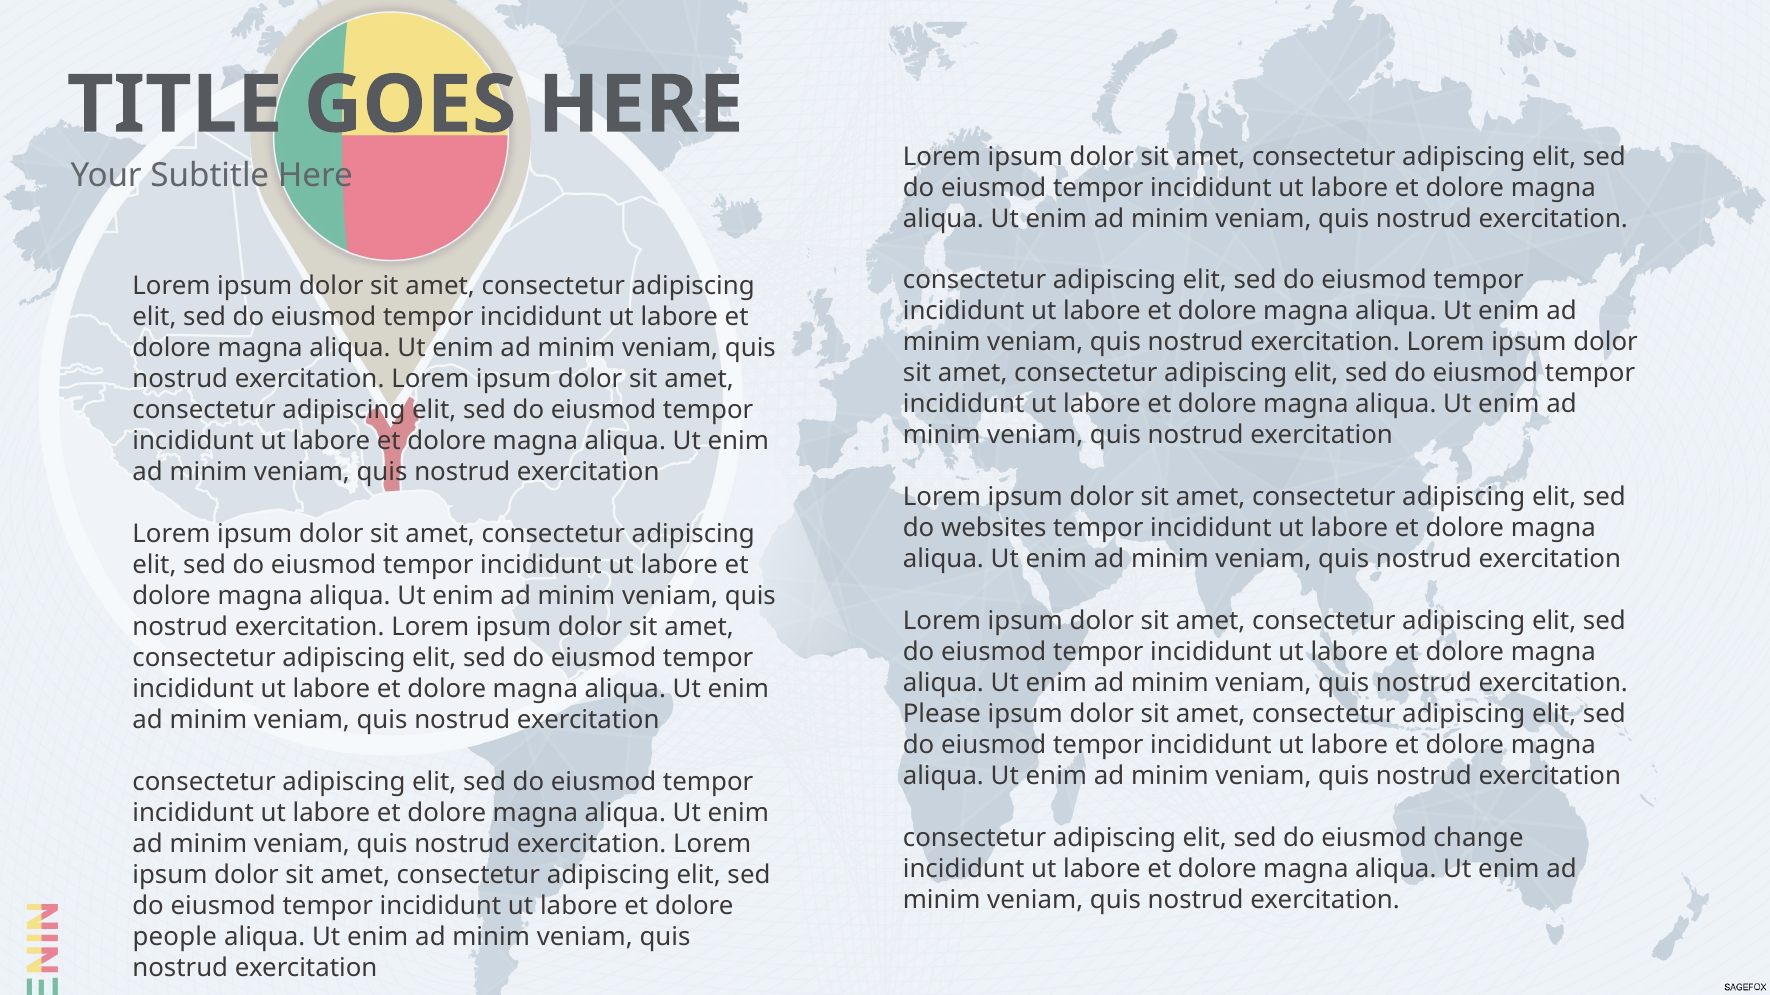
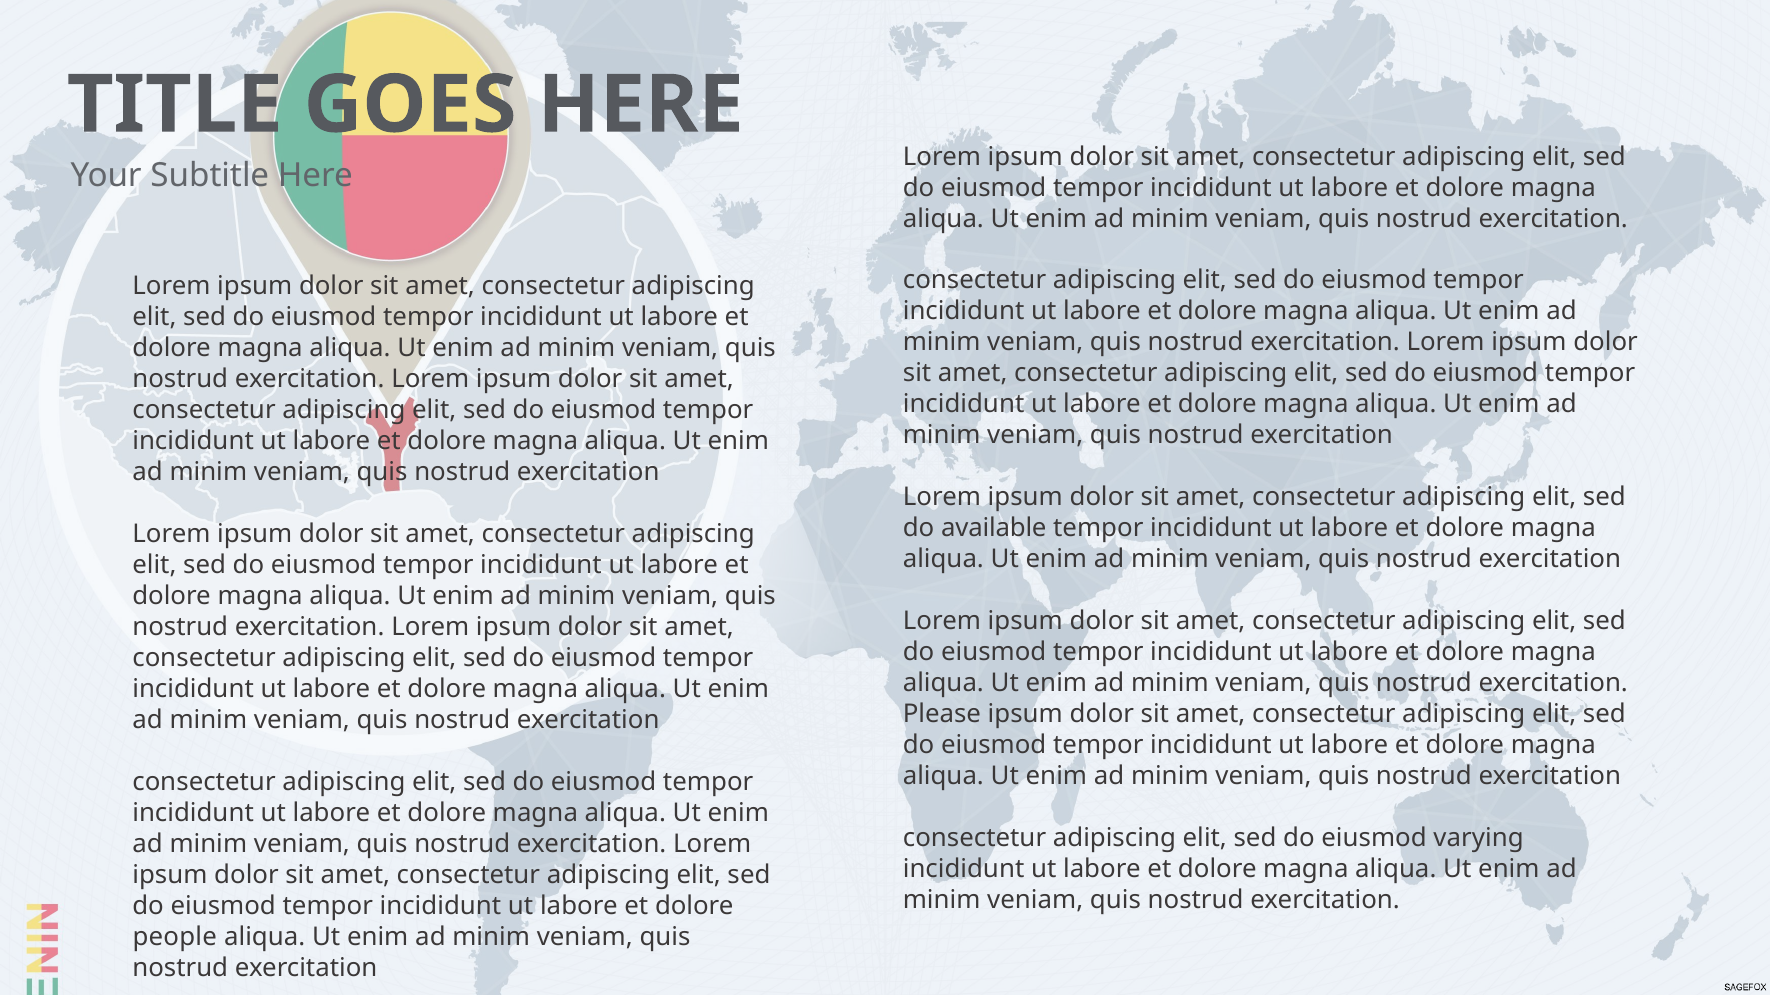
websites: websites -> available
change: change -> varying
